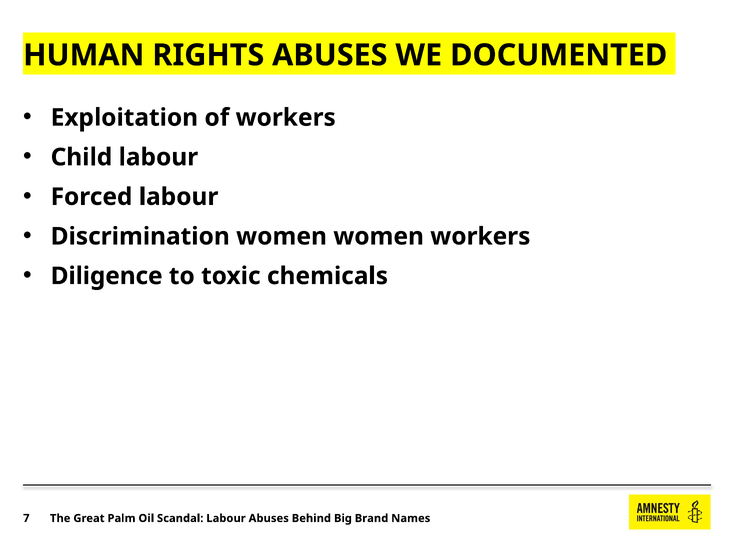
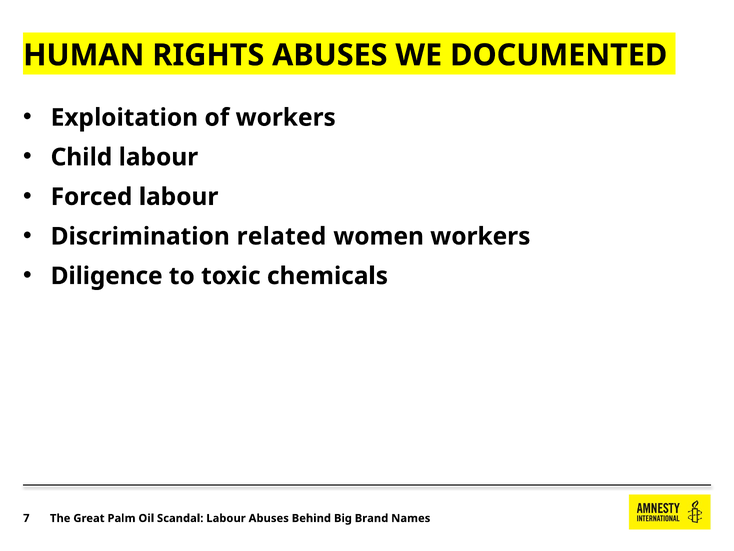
Discrimination women: women -> related
